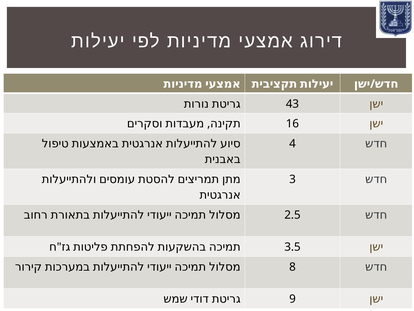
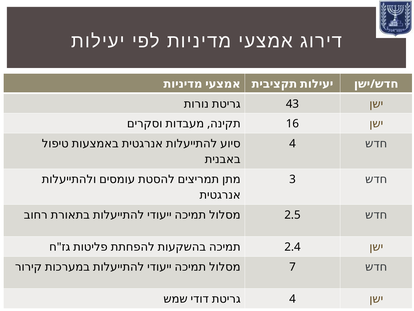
3.5: 3.5 -> 2.4
8: 8 -> 7
9 at (292, 299): 9 -> 4
